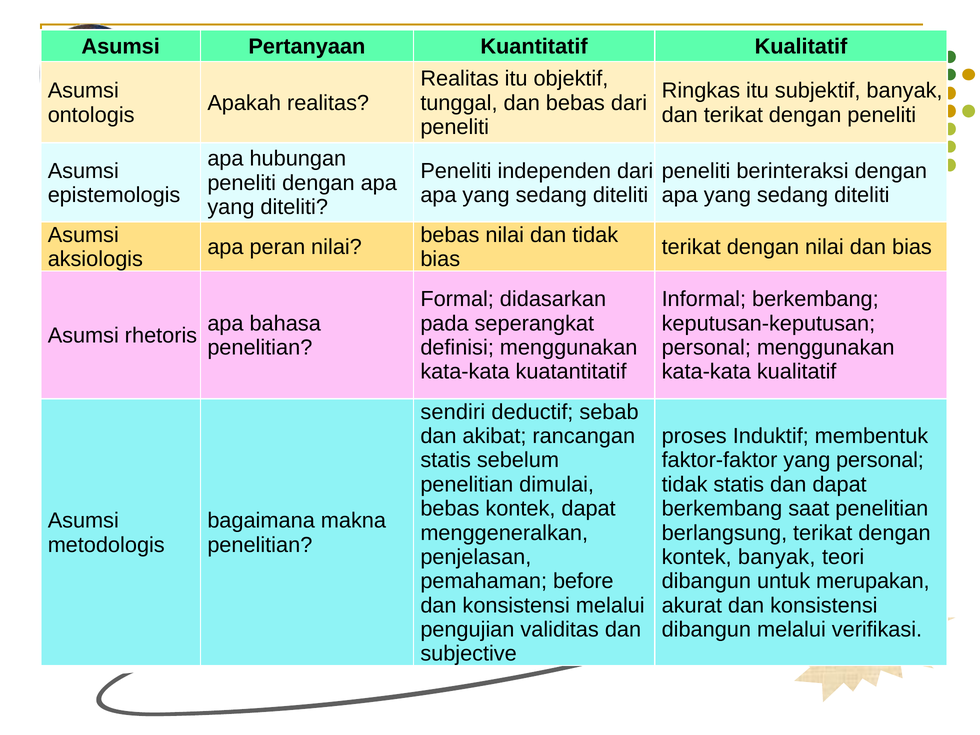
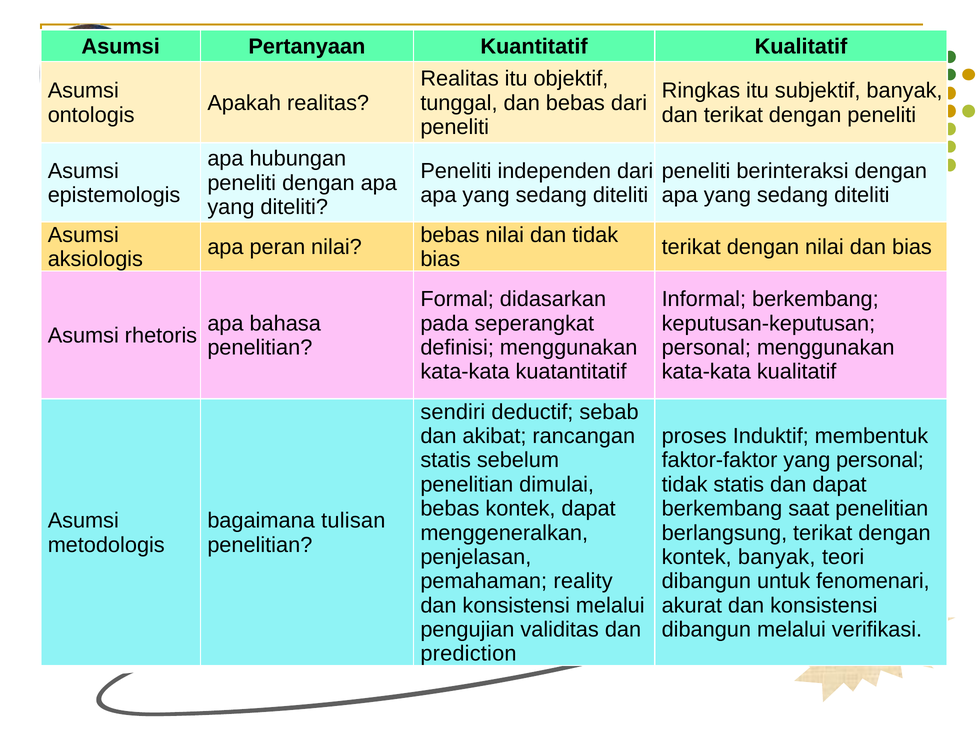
makna: makna -> tulisan
before: before -> reality
merupakan: merupakan -> fenomenari
subjective: subjective -> prediction
